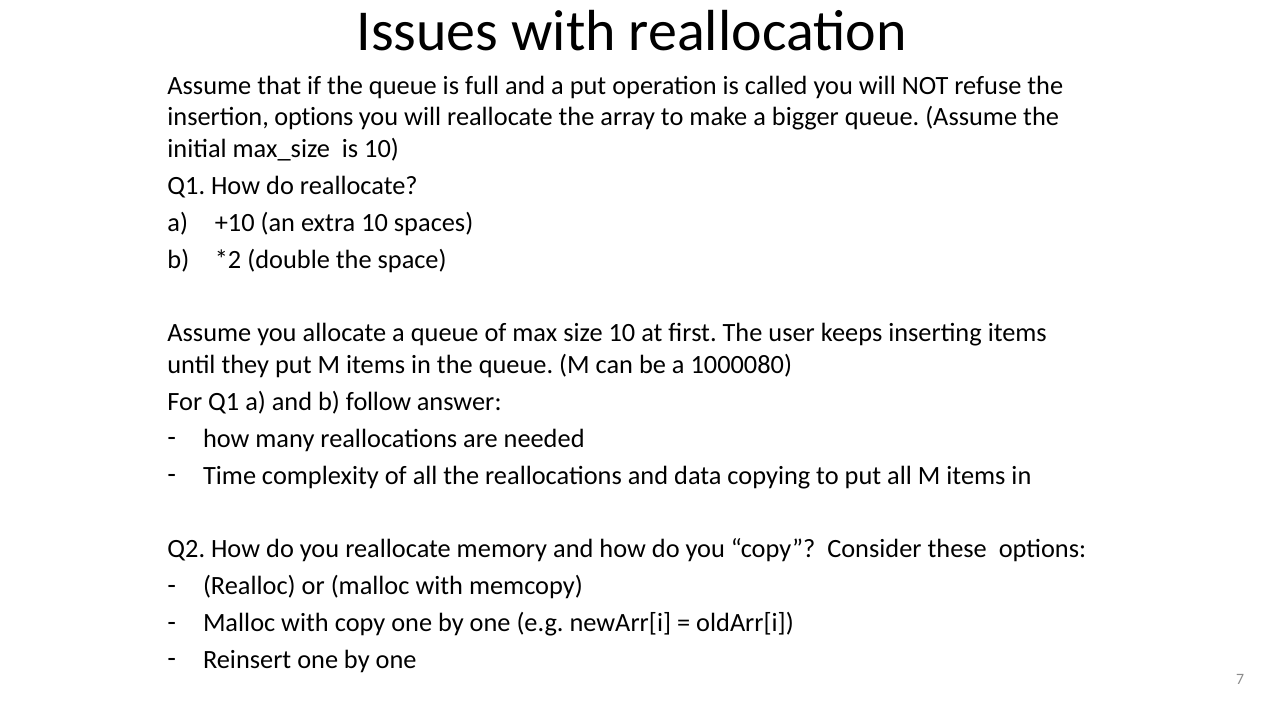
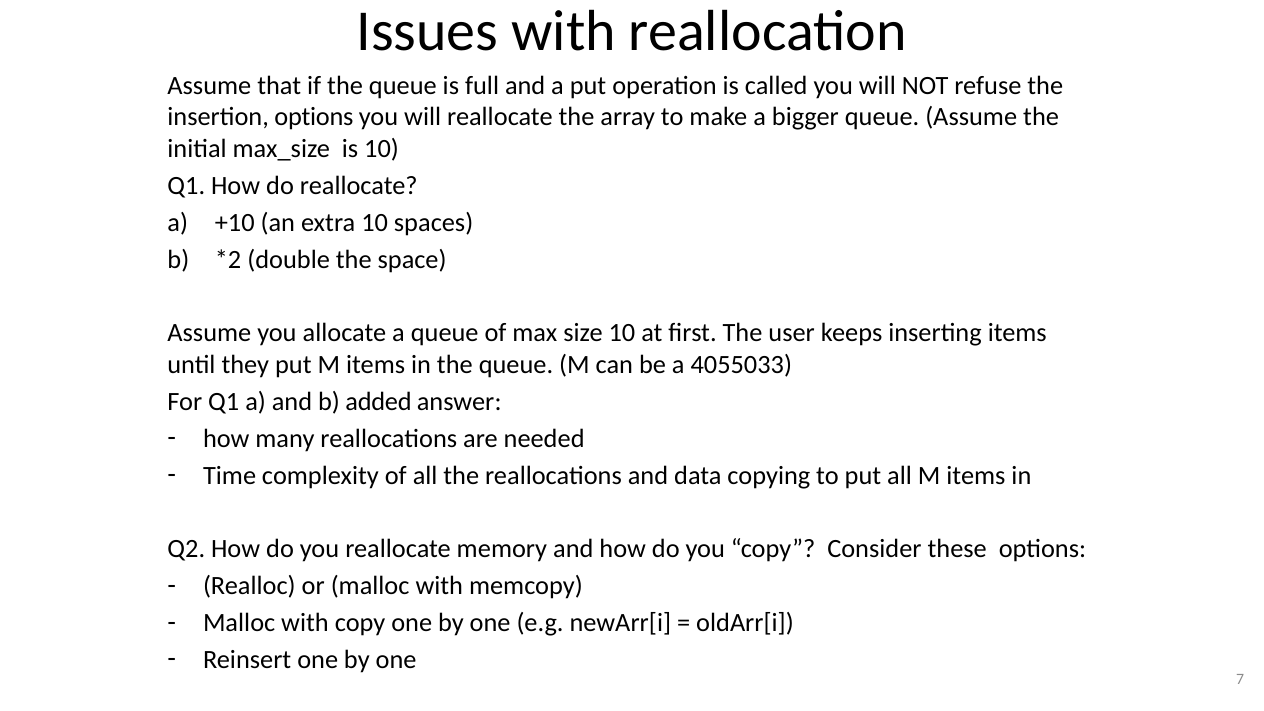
1000080: 1000080 -> 4055033
follow: follow -> added
